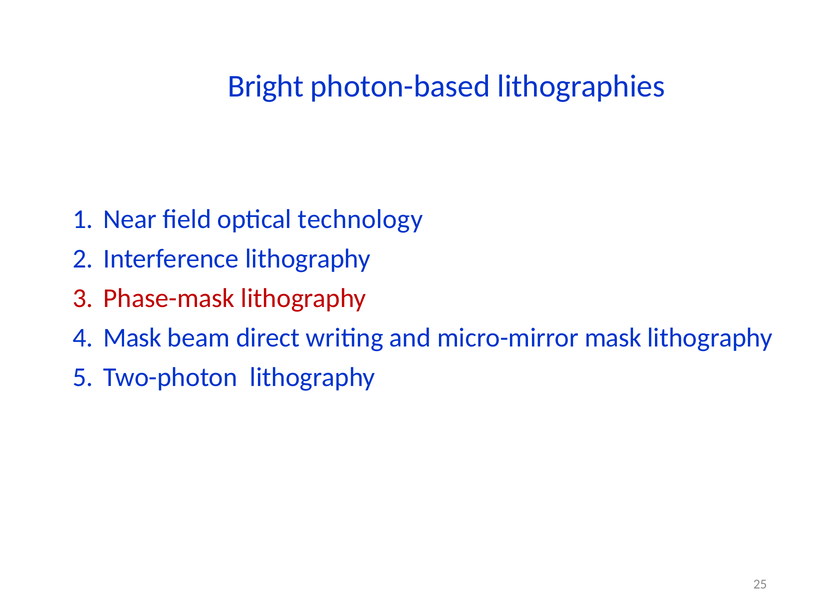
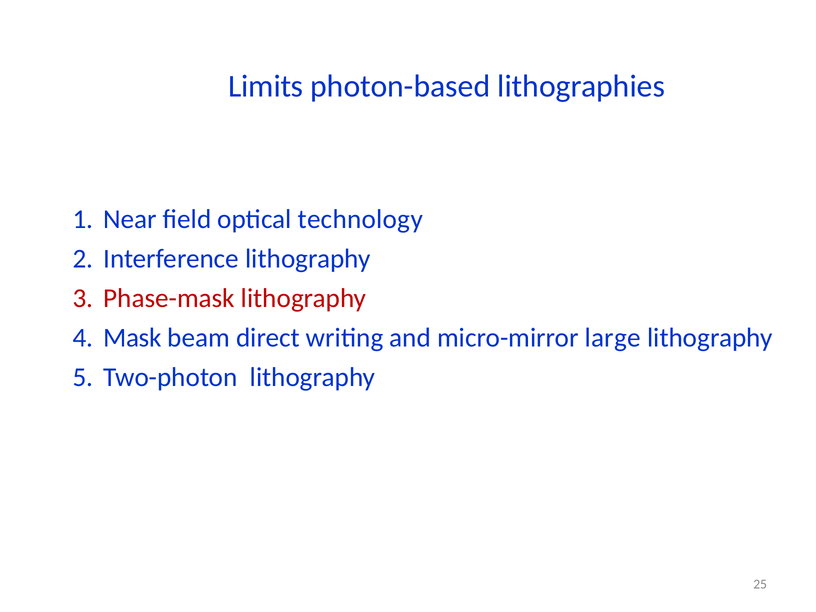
Bright: Bright -> Limits
micro-mirror mask: mask -> large
